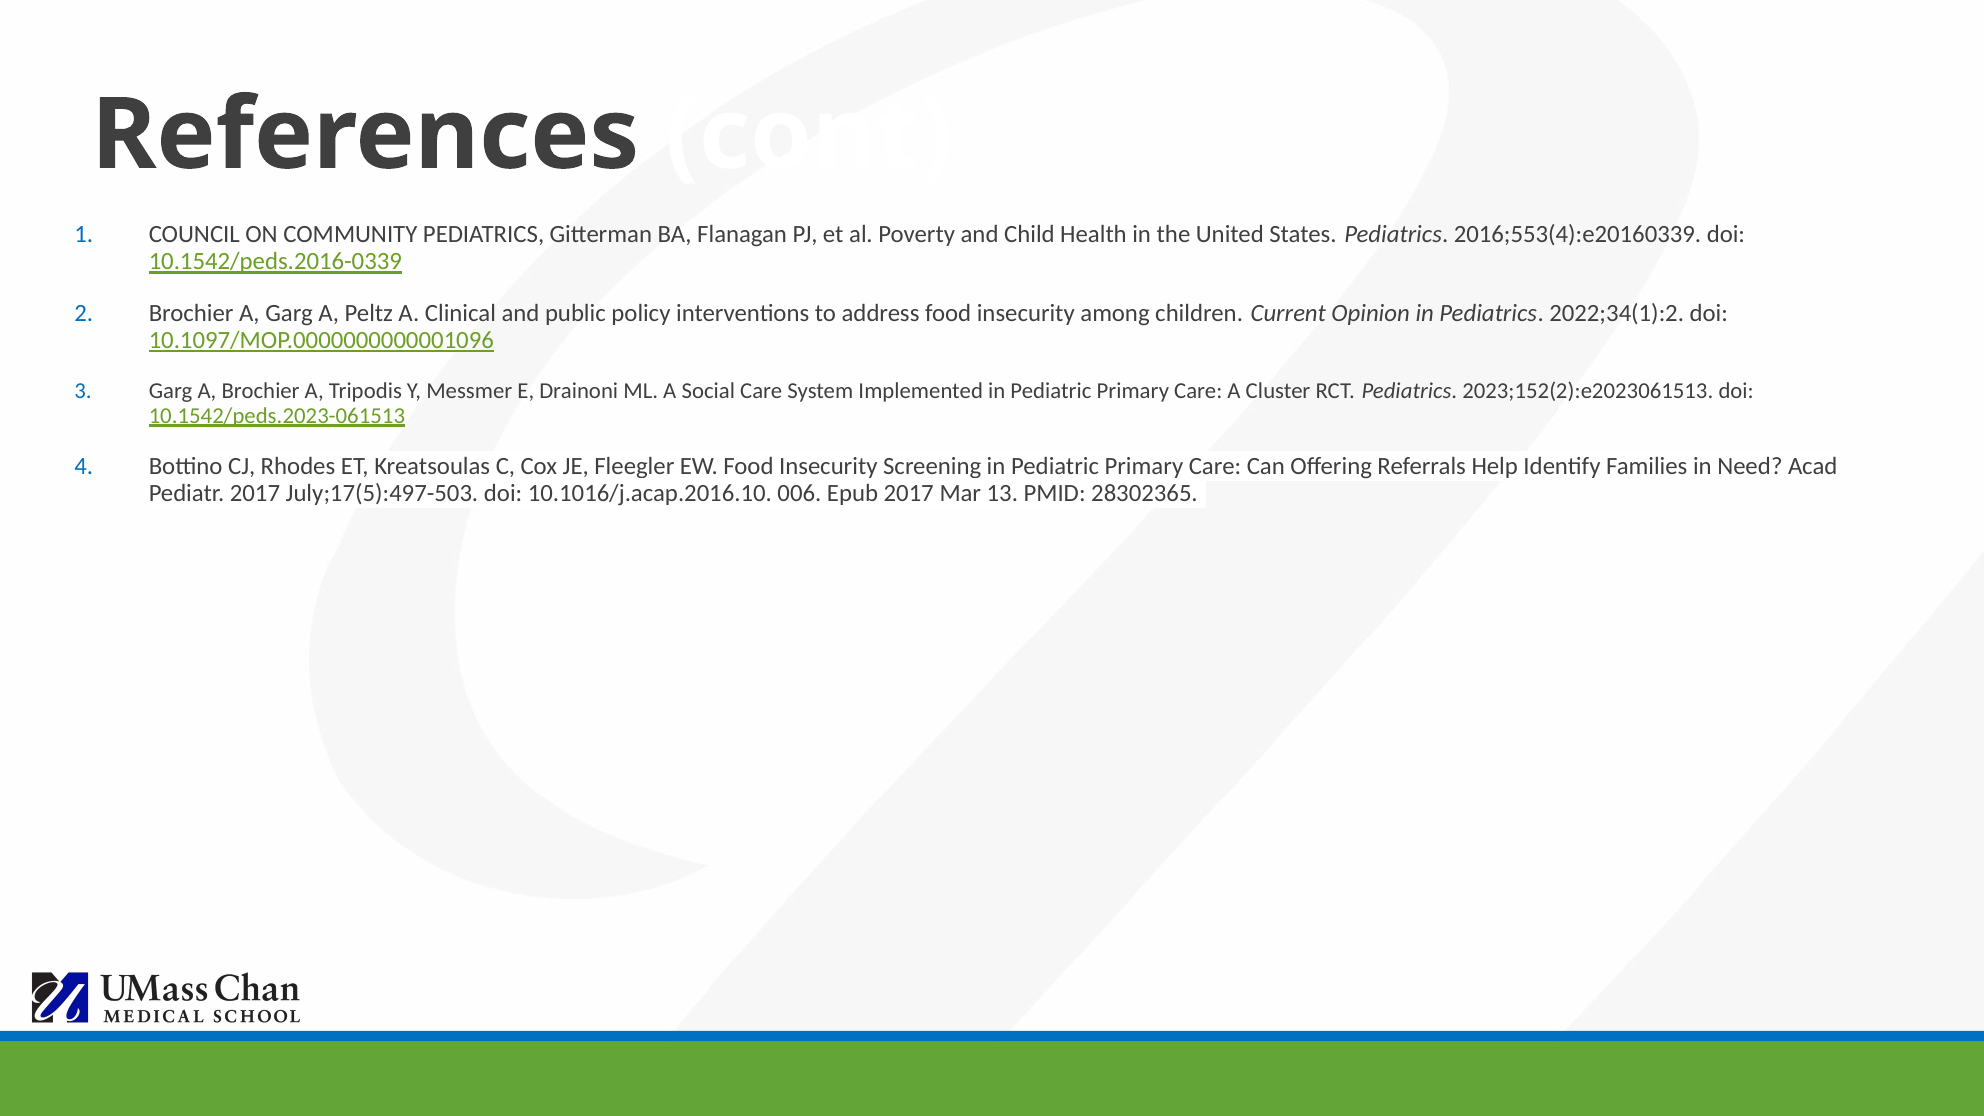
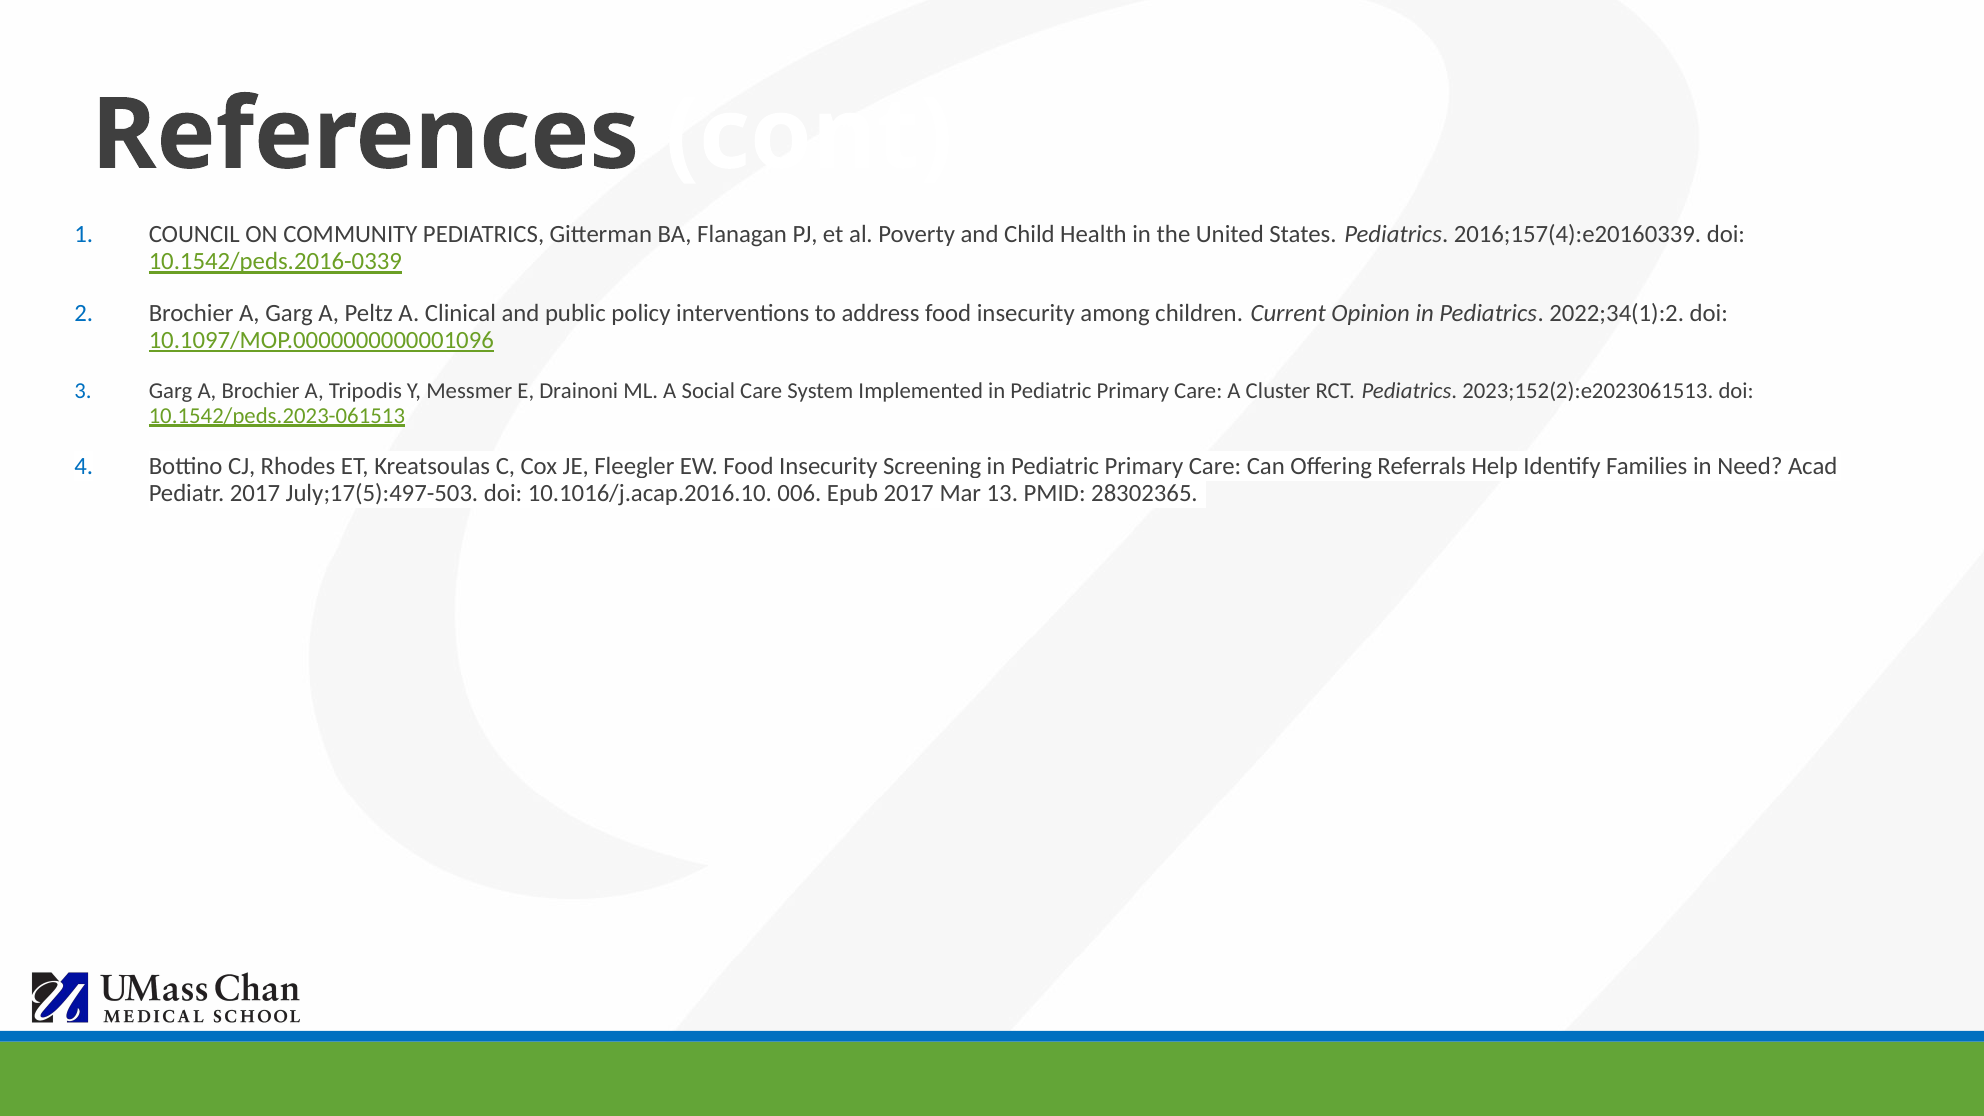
2016;553(4):e20160339: 2016;553(4):e20160339 -> 2016;157(4):e20160339
